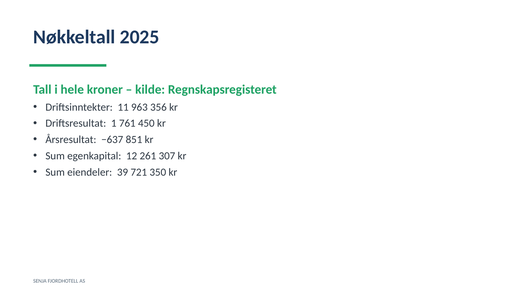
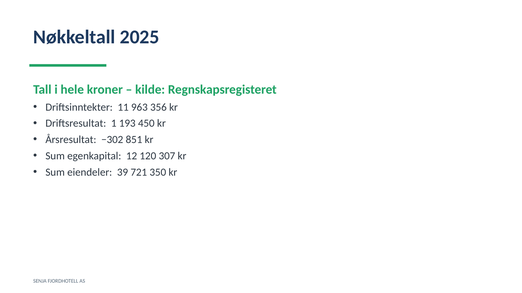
761: 761 -> 193
−637: −637 -> −302
261: 261 -> 120
